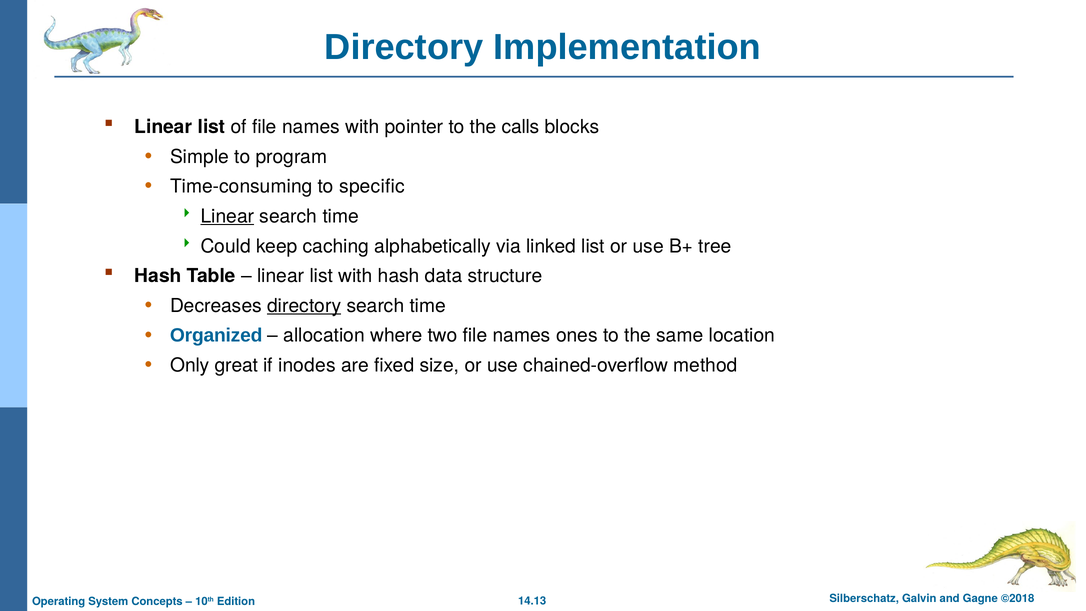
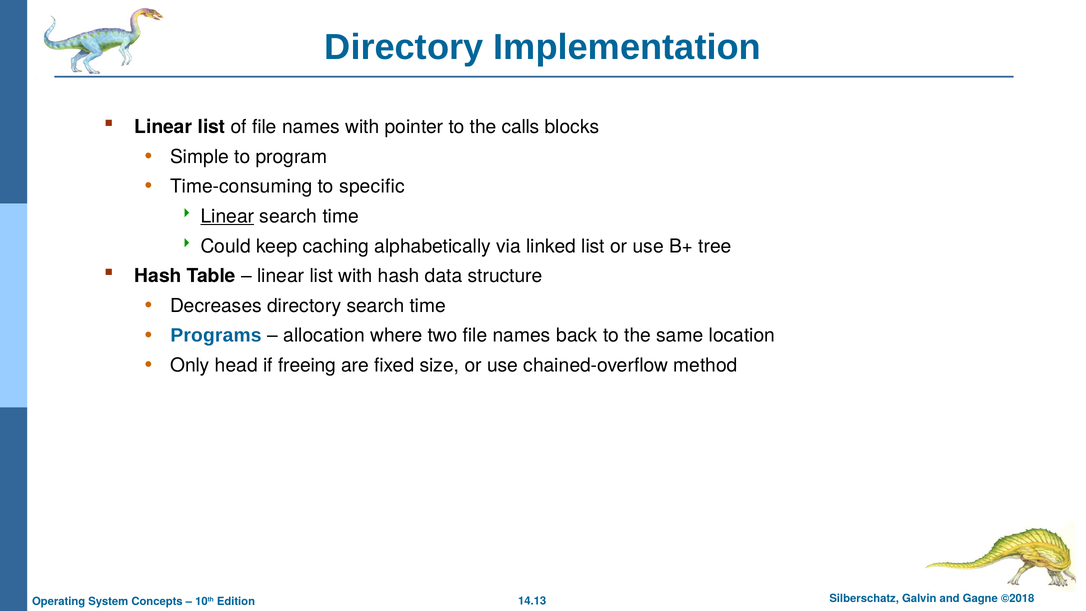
directory at (304, 306) underline: present -> none
Organized: Organized -> Programs
ones: ones -> back
great: great -> head
inodes: inodes -> freeing
